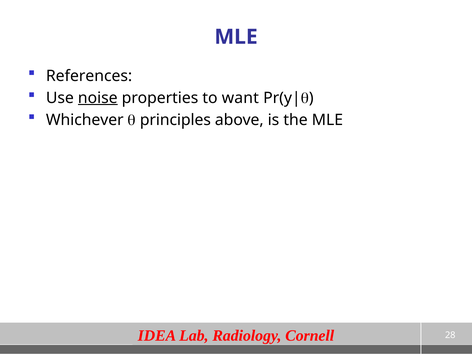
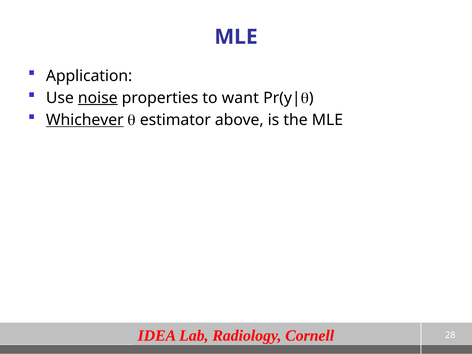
References: References -> Application
Whichever underline: none -> present
principles: principles -> estimator
